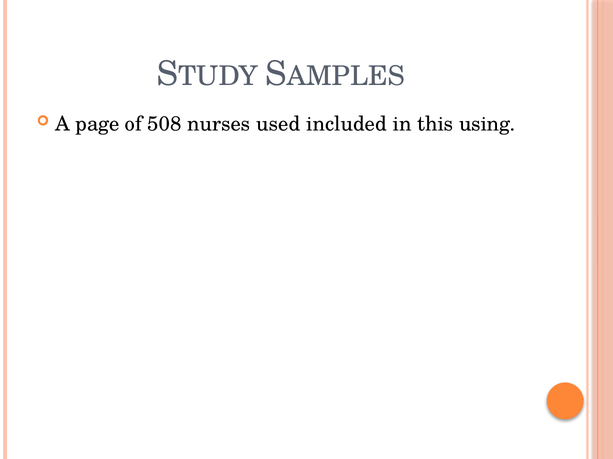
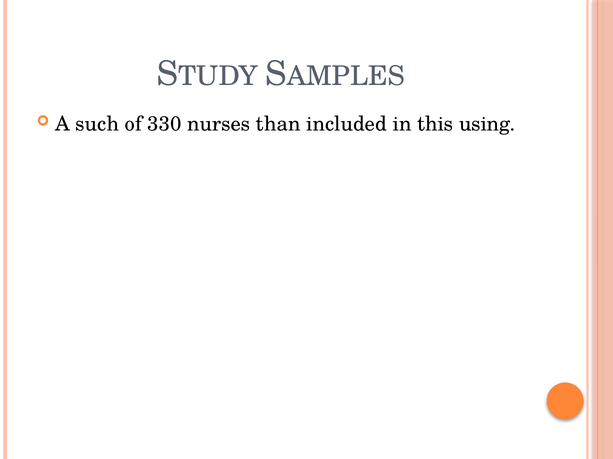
page: page -> such
508: 508 -> 330
used: used -> than
